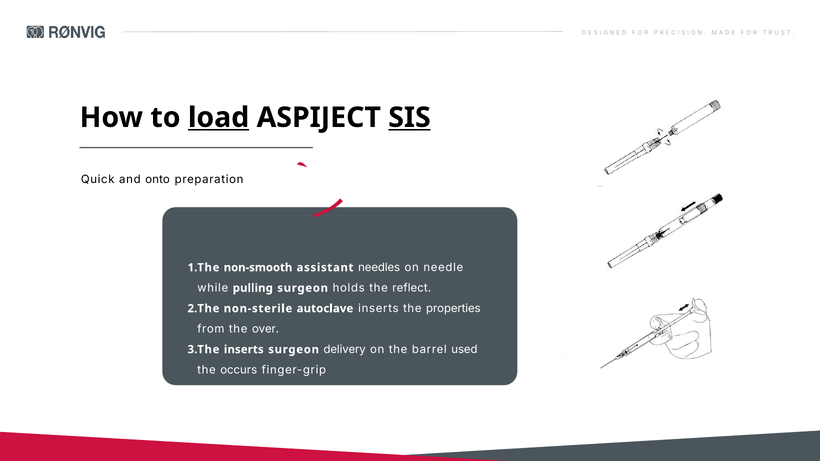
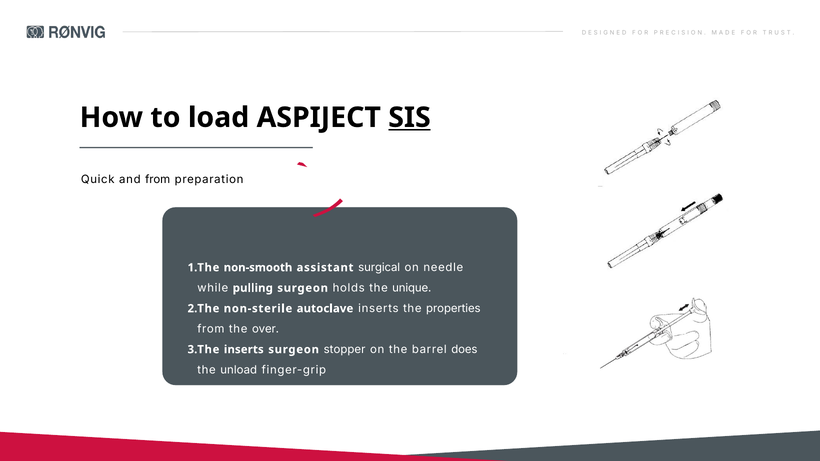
load underline: present -> none
and onto: onto -> from
needles: needles -> surgical
reflect: reflect -> unique
delivery: delivery -> stopper
used: used -> does
occurs: occurs -> unload
